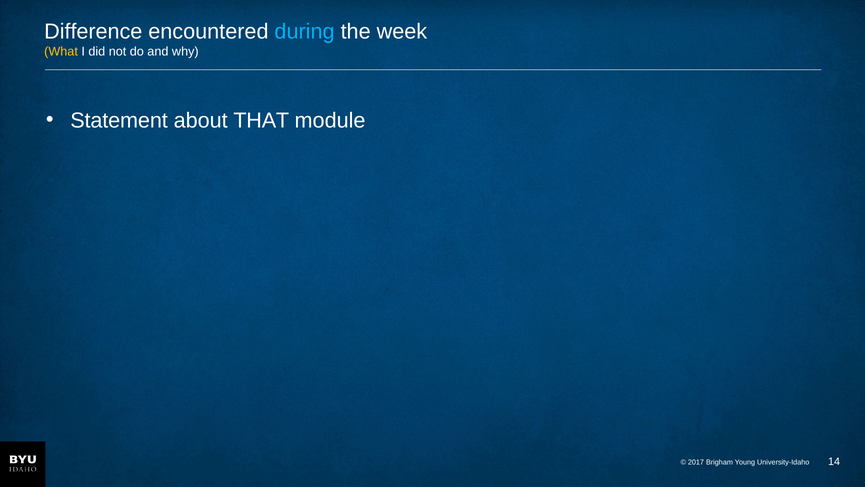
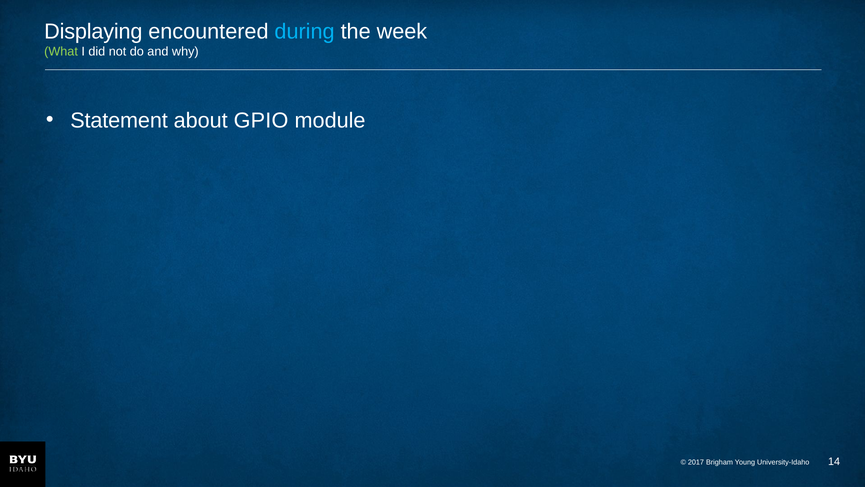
Difference: Difference -> Displaying
What colour: yellow -> light green
THAT: THAT -> GPIO
